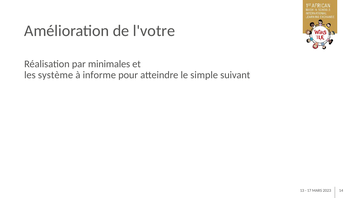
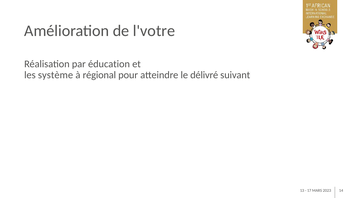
minimales: minimales -> éducation
informe: informe -> régional
simple: simple -> délivré
